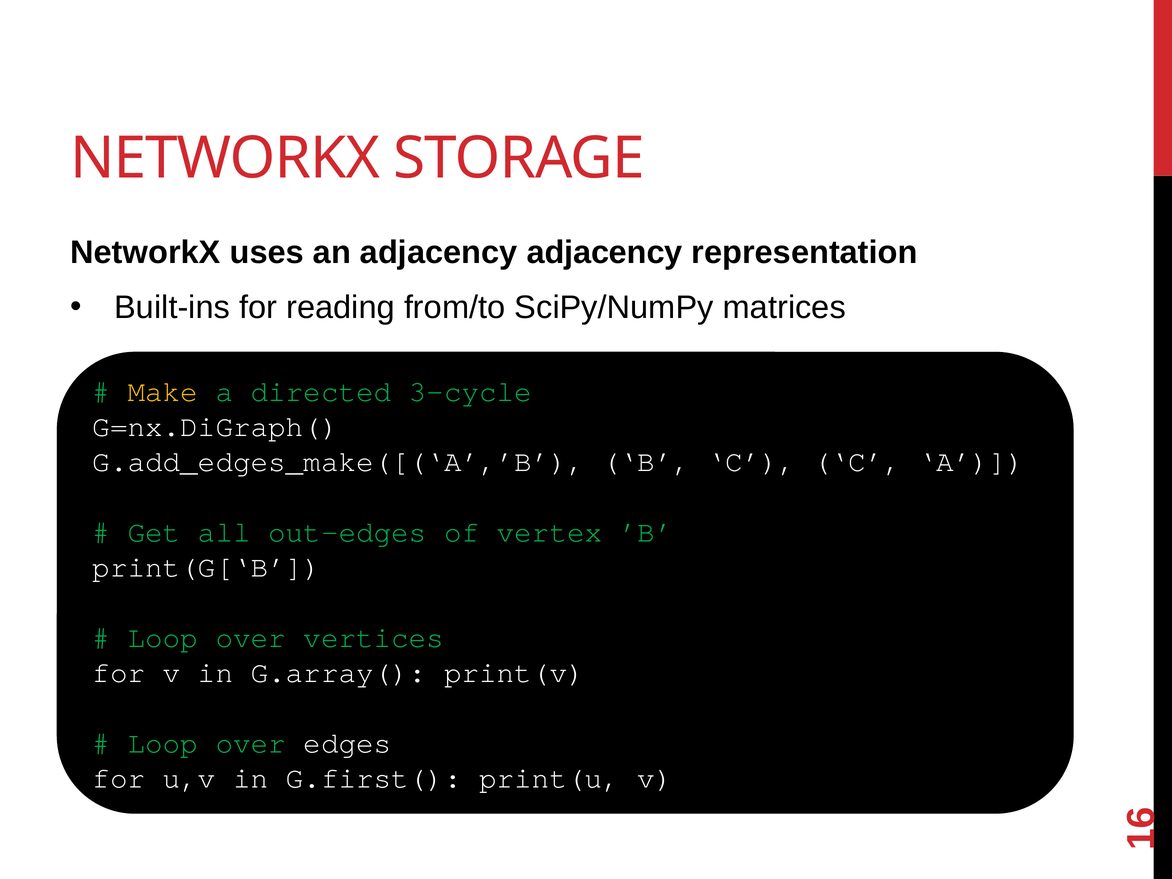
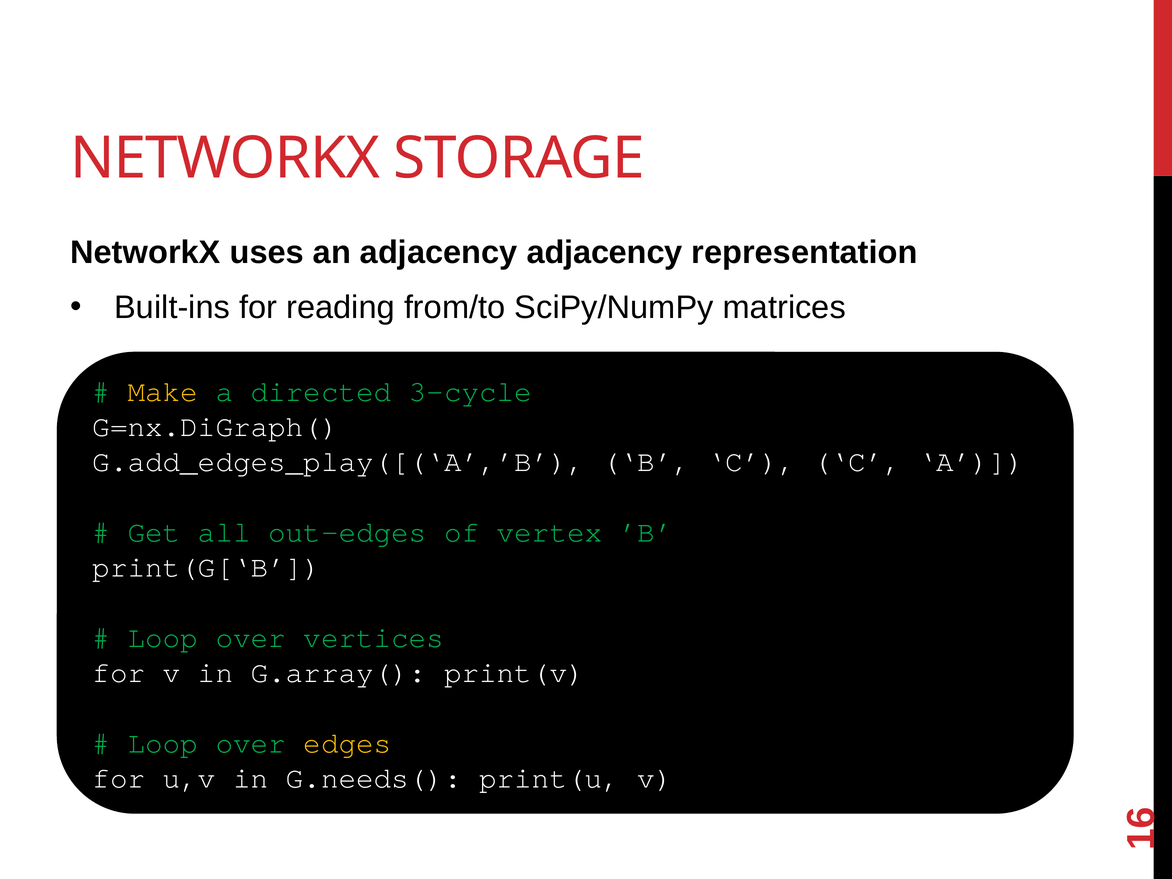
G.add_edges_make([(‘A’,’B: G.add_edges_make([(‘A’,’B -> G.add_edges_play([(‘A’,’B
edges colour: white -> yellow
G.first(: G.first( -> G.needs(
